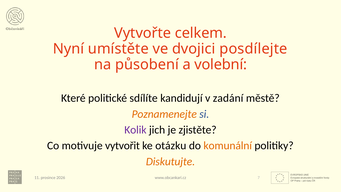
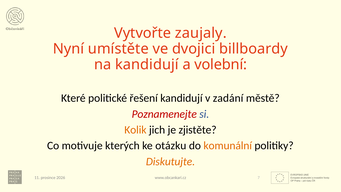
celkem: celkem -> zaujaly
posdílejte: posdílejte -> billboardy
na působení: působení -> kandidují
sdílíte: sdílíte -> řešení
Poznamenejte colour: orange -> red
Kolik colour: purple -> orange
vytvořit: vytvořit -> kterých
